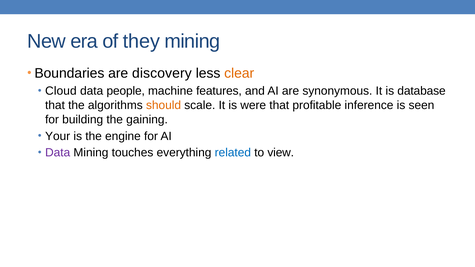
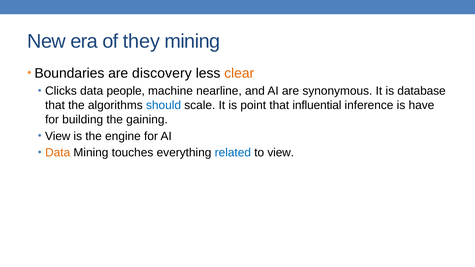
Cloud: Cloud -> Clicks
features: features -> nearline
should colour: orange -> blue
were: were -> point
profitable: profitable -> influential
seen: seen -> have
Your at (58, 136): Your -> View
Data at (58, 153) colour: purple -> orange
